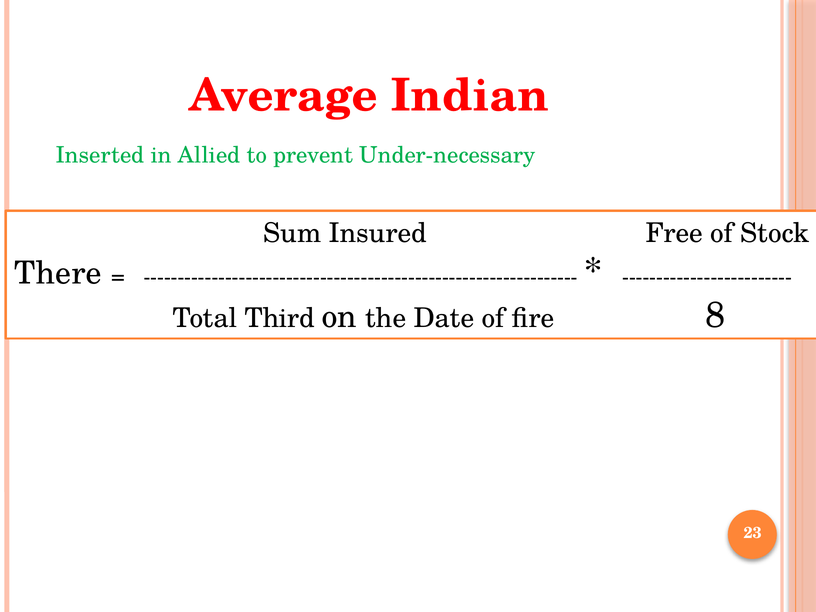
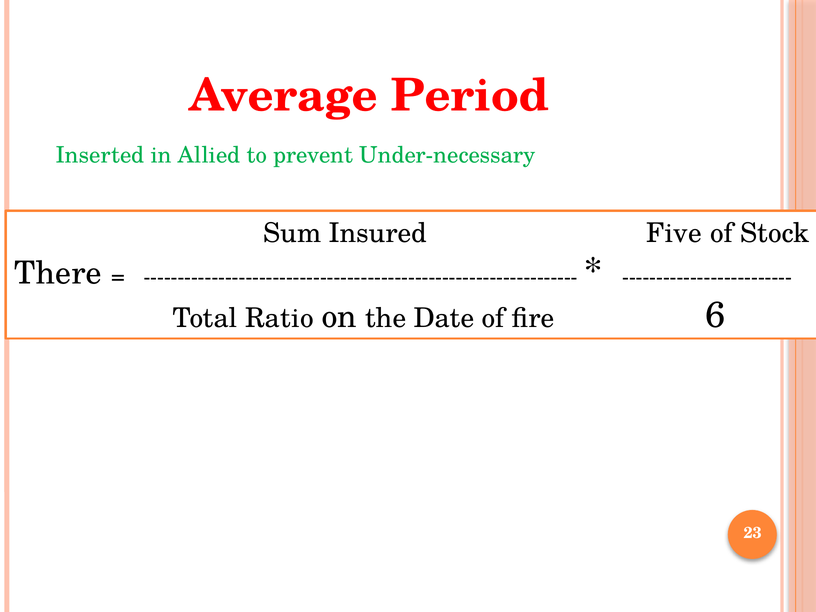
Indian: Indian -> Period
Free: Free -> Five
Third: Third -> Ratio
8: 8 -> 6
